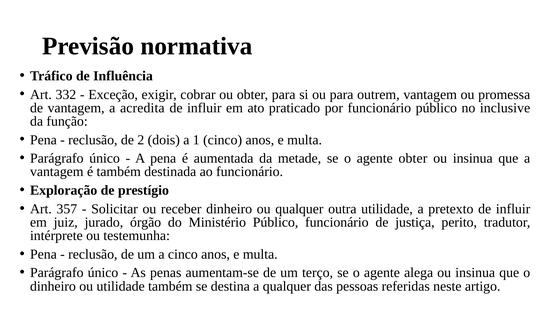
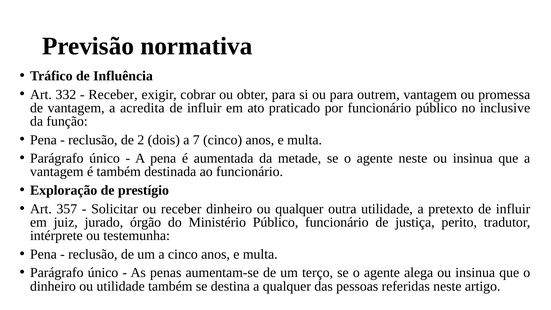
Exceção at (113, 94): Exceção -> Receber
1: 1 -> 7
agente obter: obter -> neste
